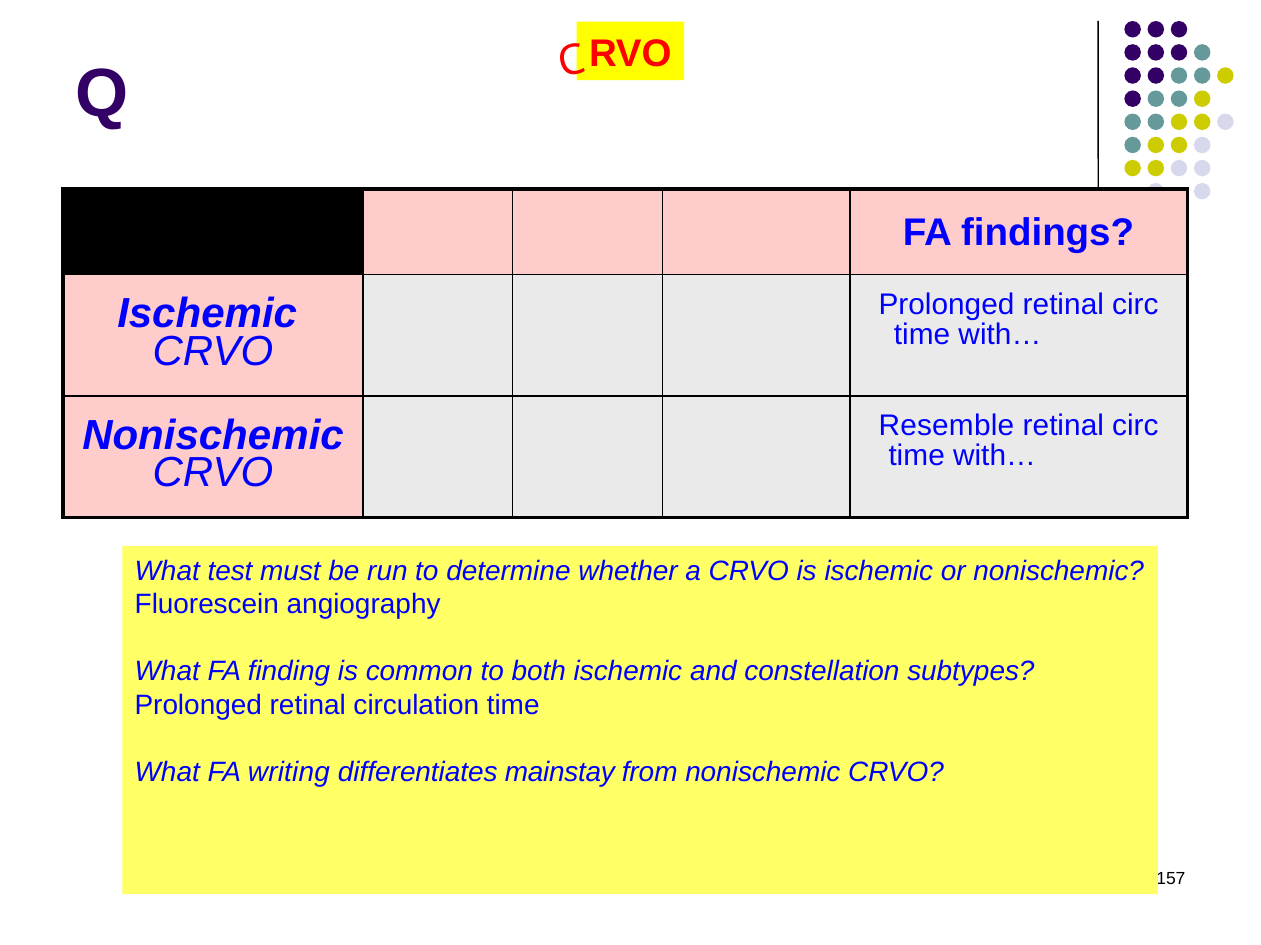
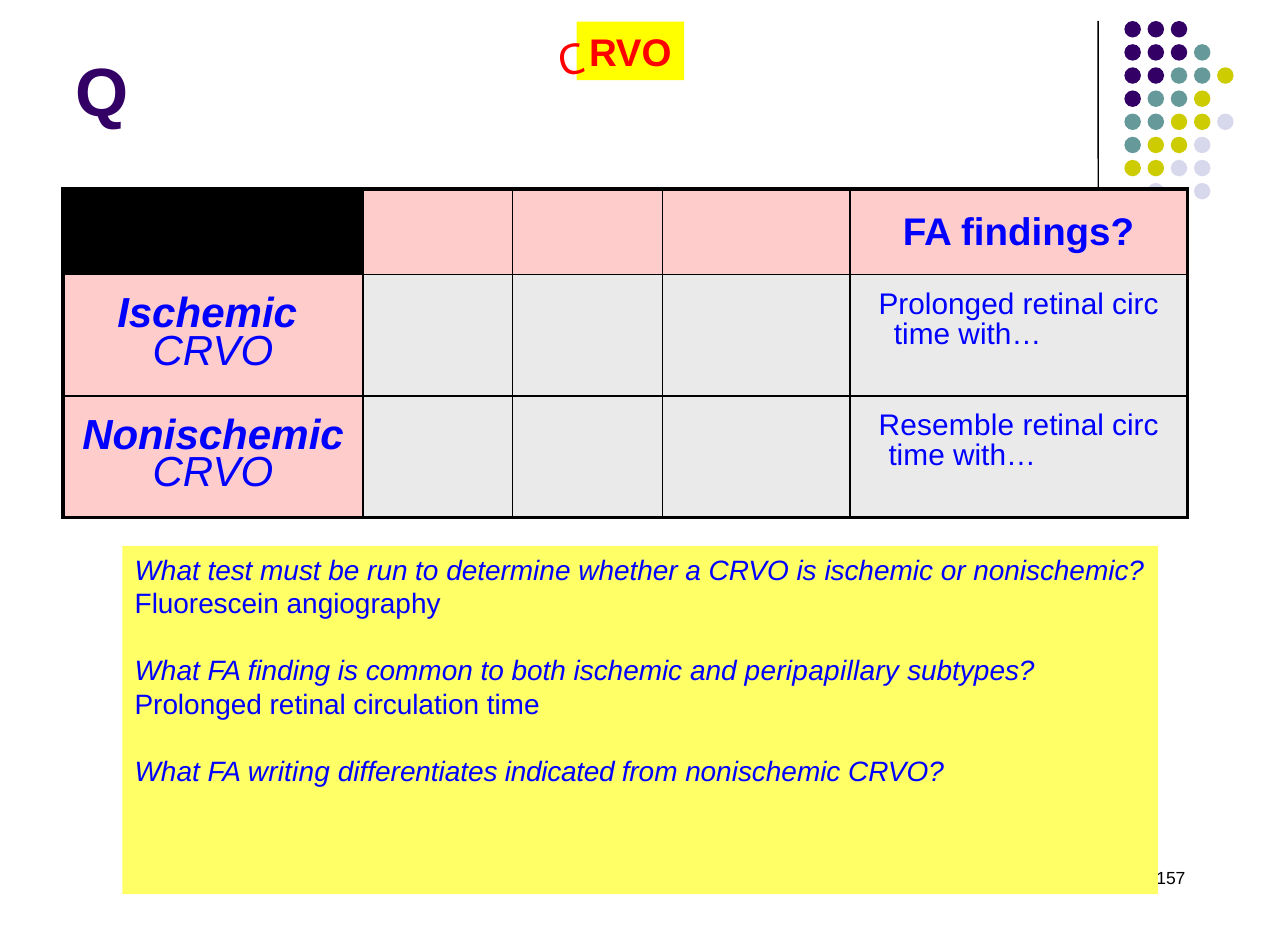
constellation: constellation -> peripapillary
mainstay: mainstay -> indicated
